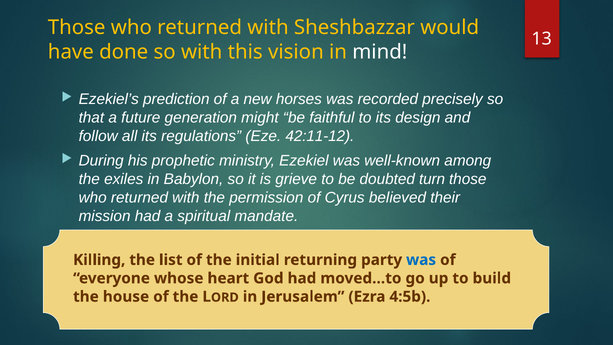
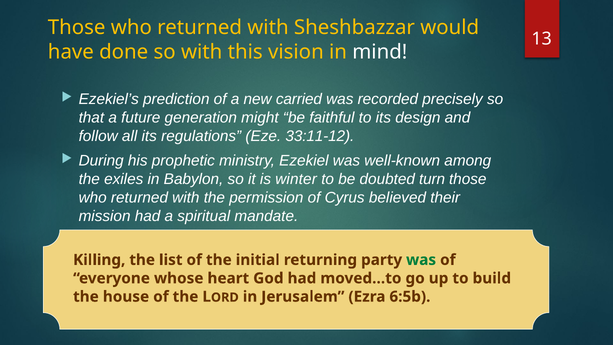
horses: horses -> carried
42:11-12: 42:11-12 -> 33:11-12
grieve: grieve -> winter
was at (421, 260) colour: blue -> green
4:5b: 4:5b -> 6:5b
